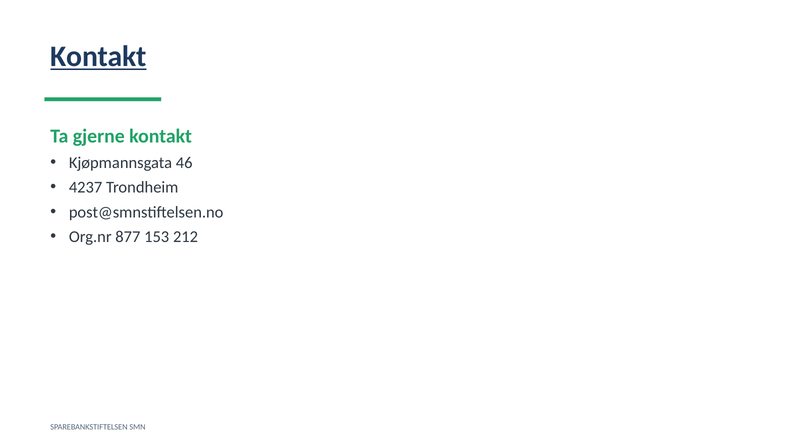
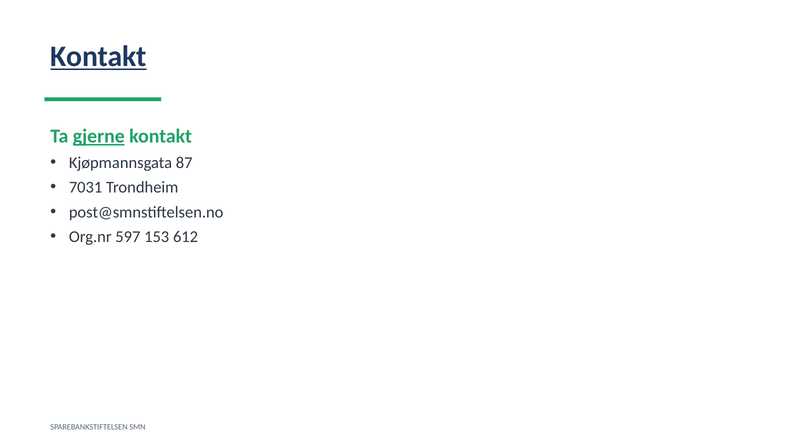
gjerne underline: none -> present
46: 46 -> 87
4237: 4237 -> 7031
877: 877 -> 597
212: 212 -> 612
